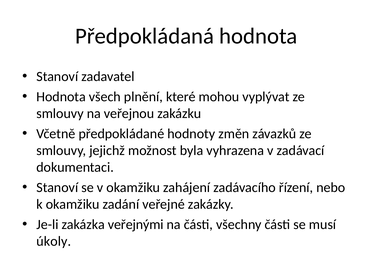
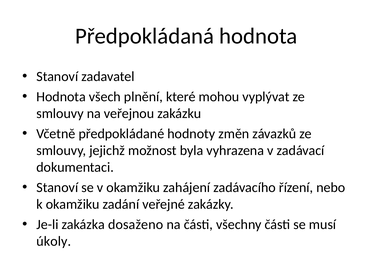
veřejnými: veřejnými -> dosaženo
